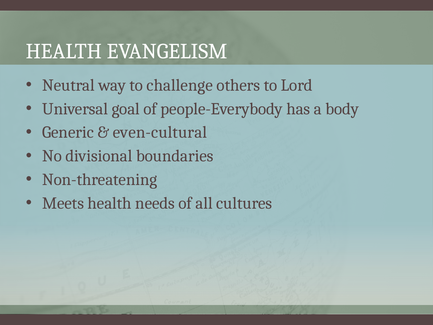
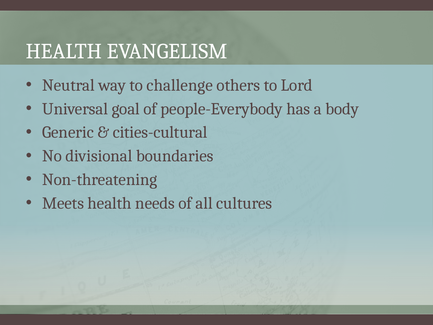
even-cultural: even-cultural -> cities-cultural
